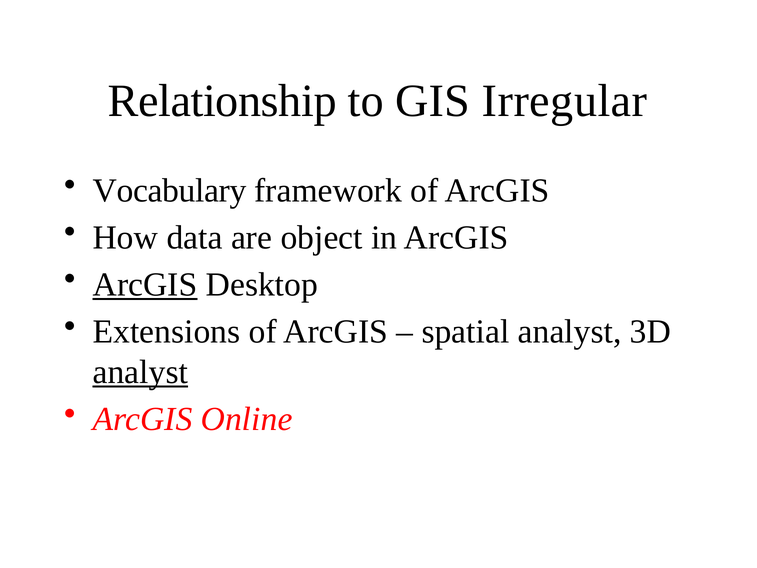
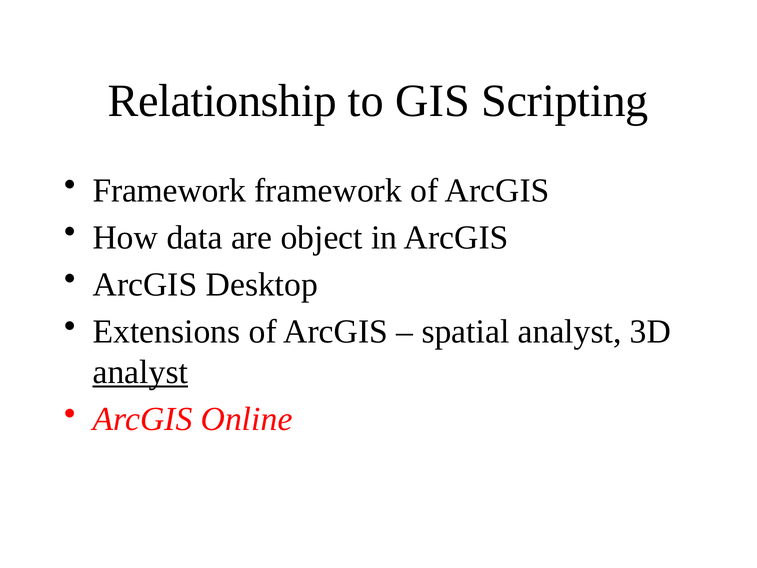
Irregular: Irregular -> Scripting
Vocabulary at (169, 190): Vocabulary -> Framework
ArcGIS at (145, 285) underline: present -> none
